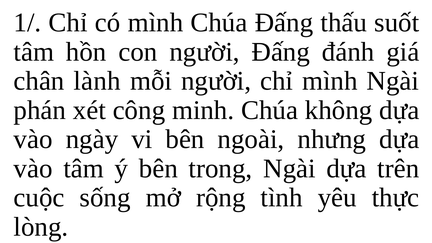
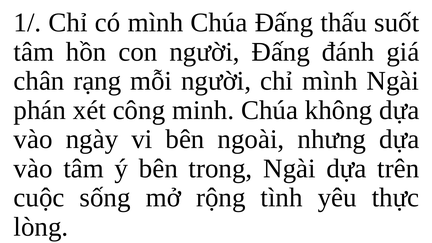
lành: lành -> rạng
